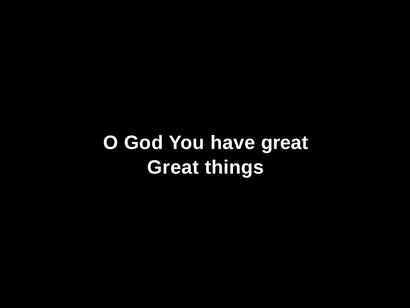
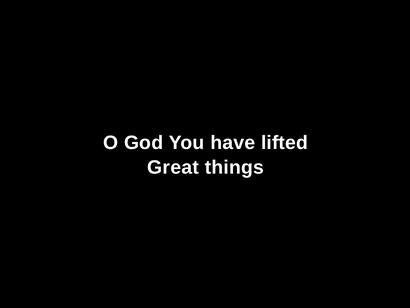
have great: great -> lifted
